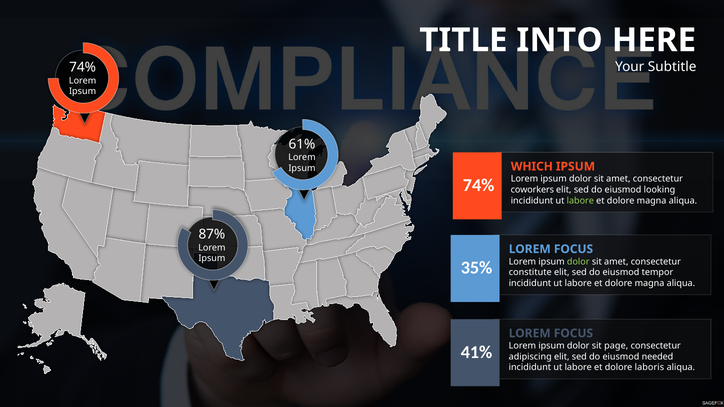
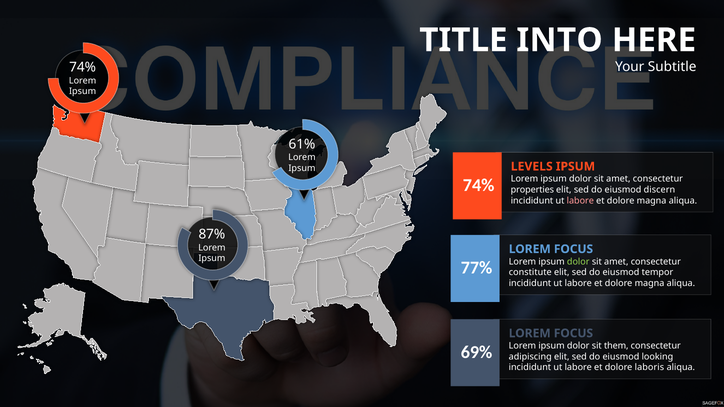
WHICH: WHICH -> LEVELS
coworkers: coworkers -> properties
looking: looking -> discern
labore at (580, 201) colour: light green -> pink
35%: 35% -> 77%
page: page -> them
41%: 41% -> 69%
needed: needed -> looking
